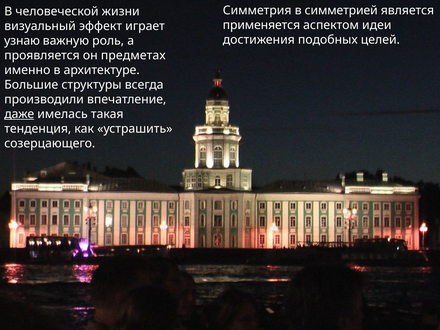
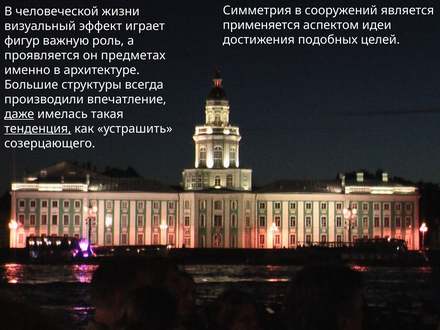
симметрией: симметрией -> сооружений
узнаю: узнаю -> фигур
тенденция underline: none -> present
